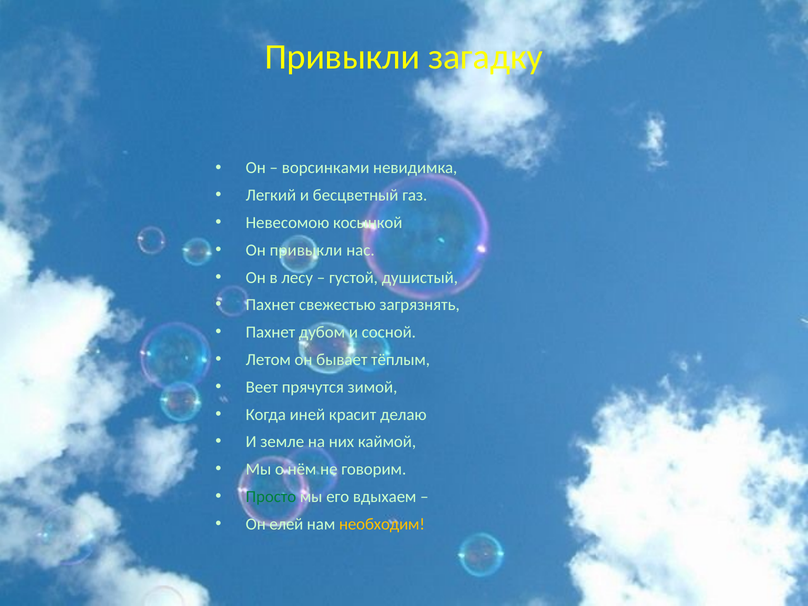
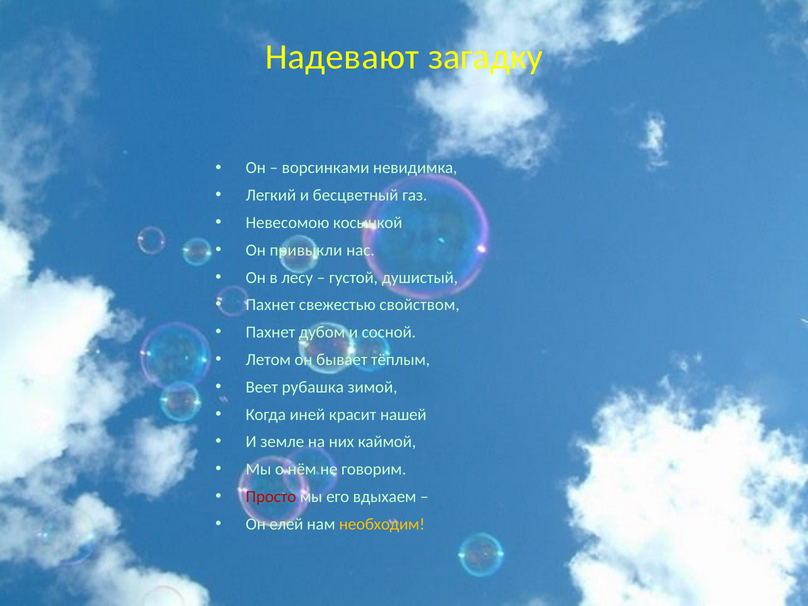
Привыкли at (342, 57): Привыкли -> Надевают
загрязнять: загрязнять -> свойством
прячутся: прячутся -> рубашка
делаю: делаю -> нашей
Просто colour: green -> red
